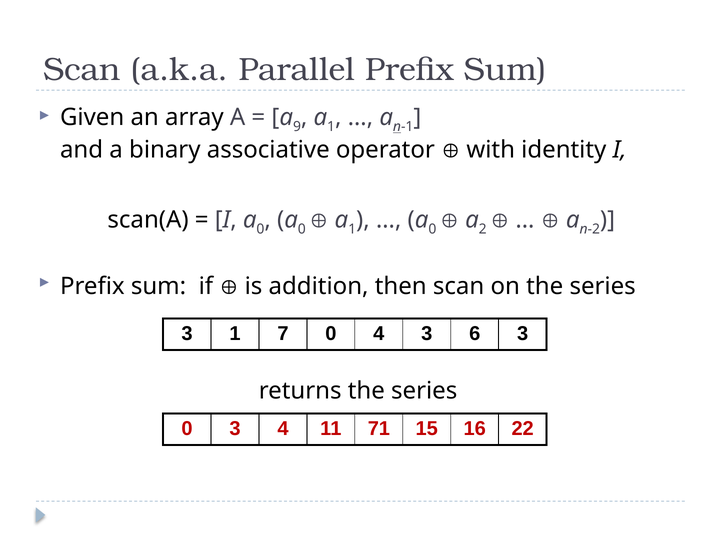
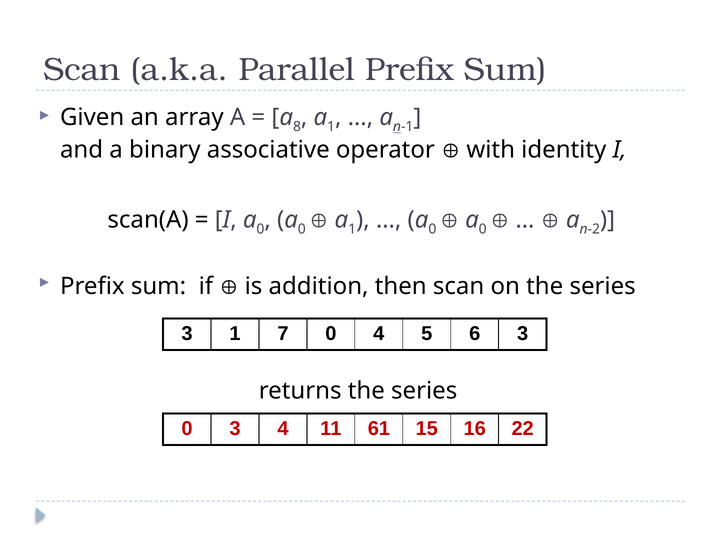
9: 9 -> 8
2 at (483, 229): 2 -> 0
4 3: 3 -> 5
71: 71 -> 61
